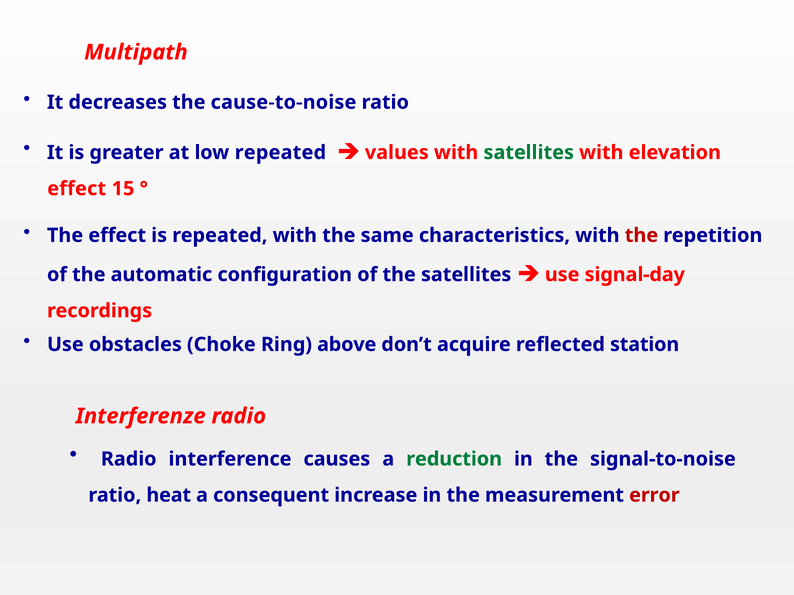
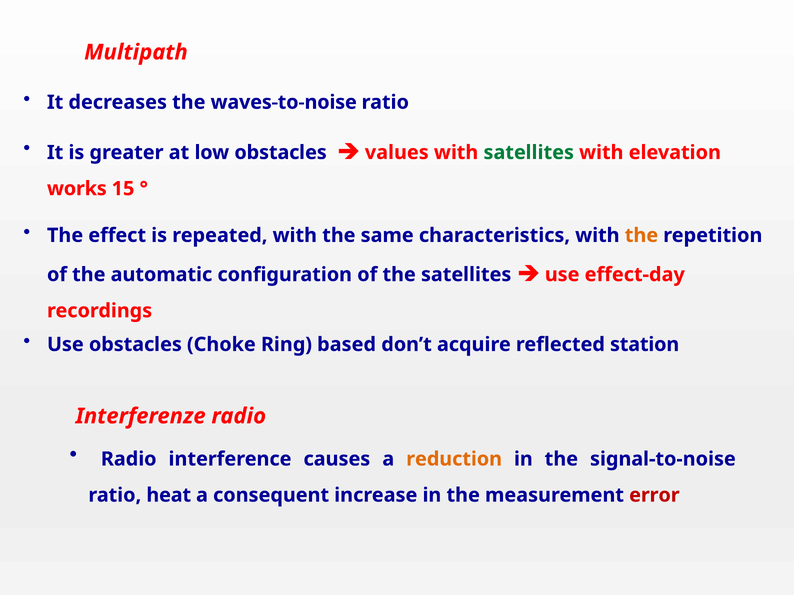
cause-to-noise: cause-to-noise -> waves-to-noise
low repeated: repeated -> obstacles
effect at (77, 189): effect -> works
the at (641, 236) colour: red -> orange
signal-day: signal-day -> effect-day
above: above -> based
reduction colour: green -> orange
